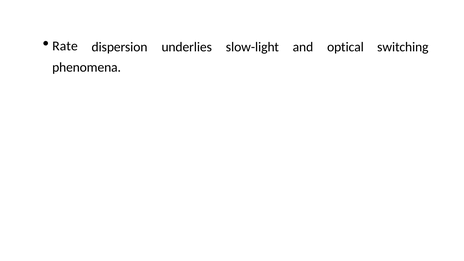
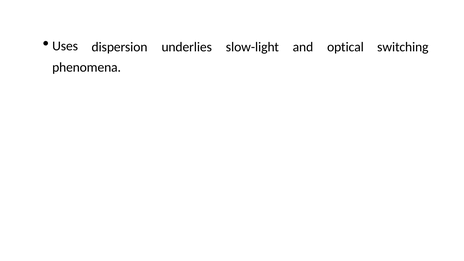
Rate: Rate -> Uses
